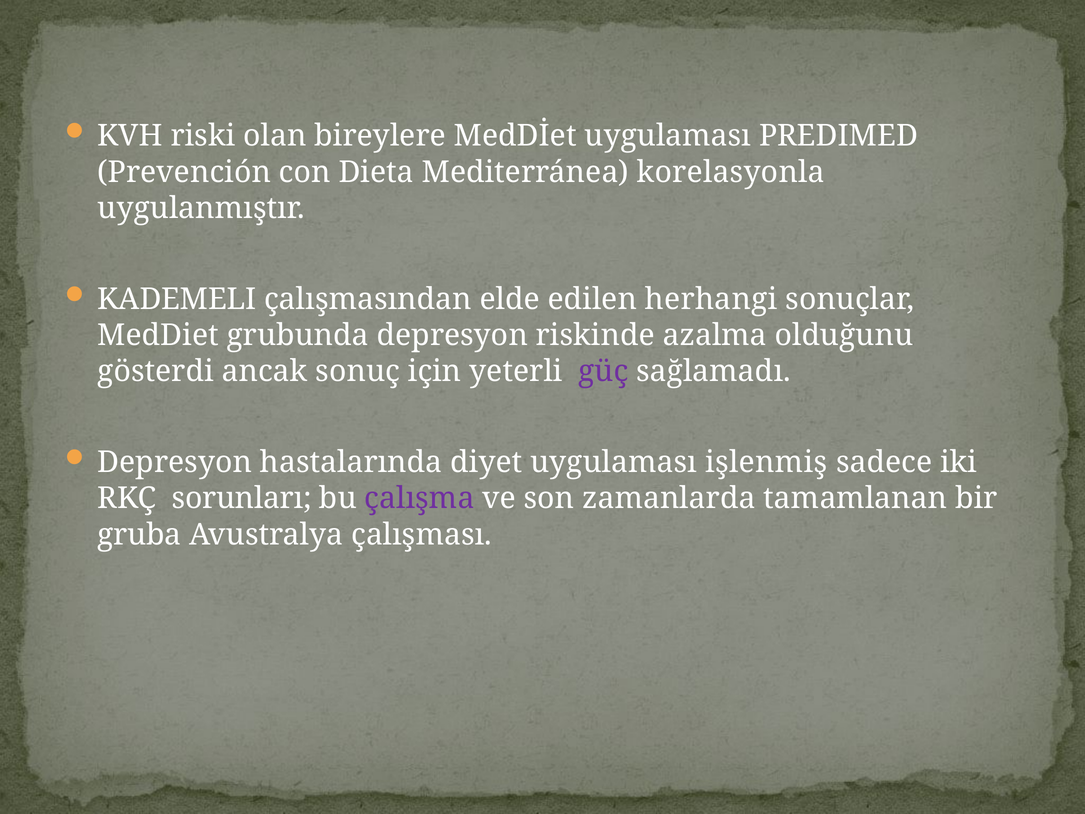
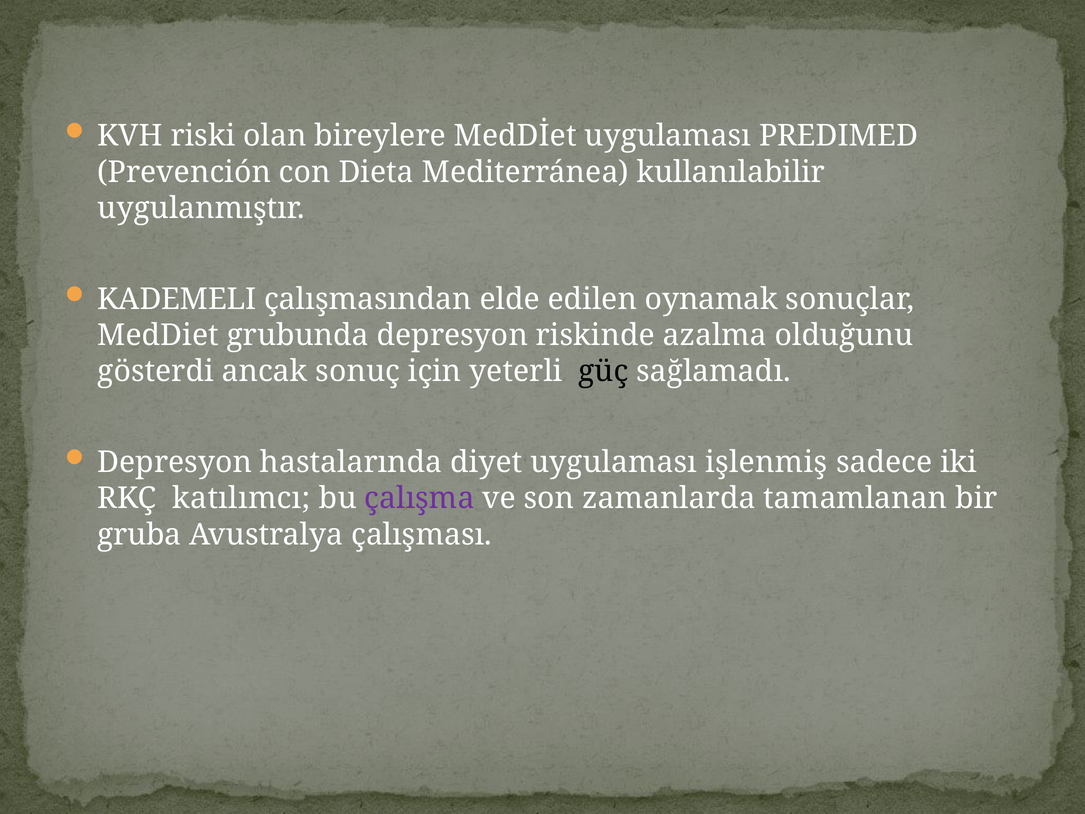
korelasyonla: korelasyonla -> kullanılabilir
herhangi: herhangi -> oynamak
güç colour: purple -> black
sorunları: sorunları -> katılımcı
